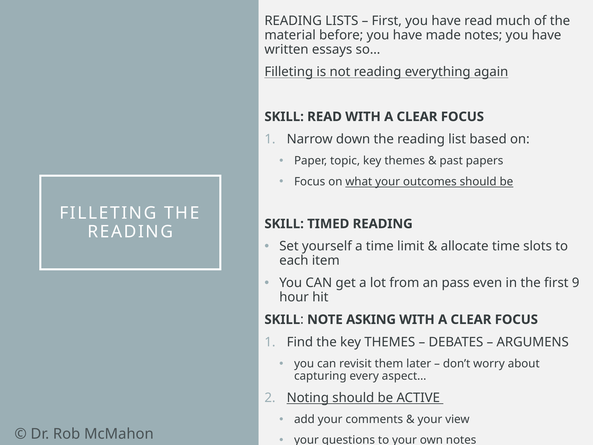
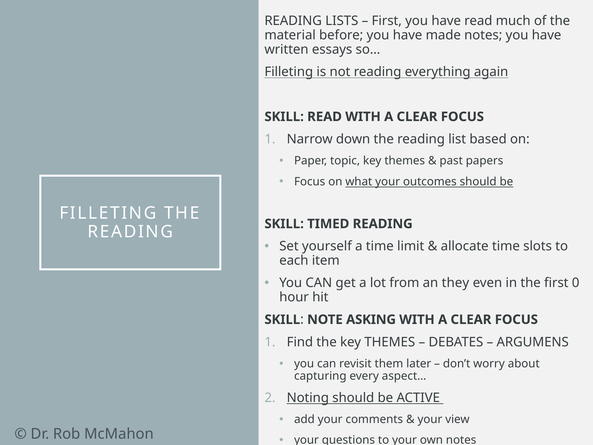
pass: pass -> they
9: 9 -> 0
